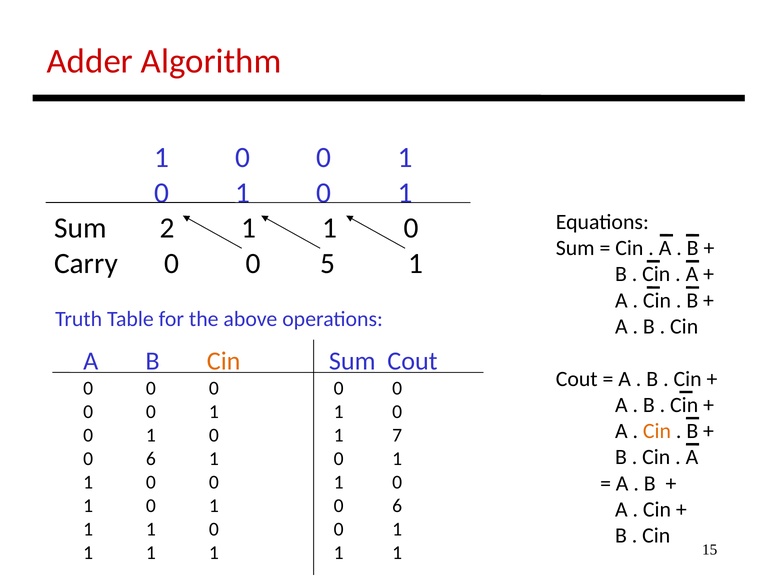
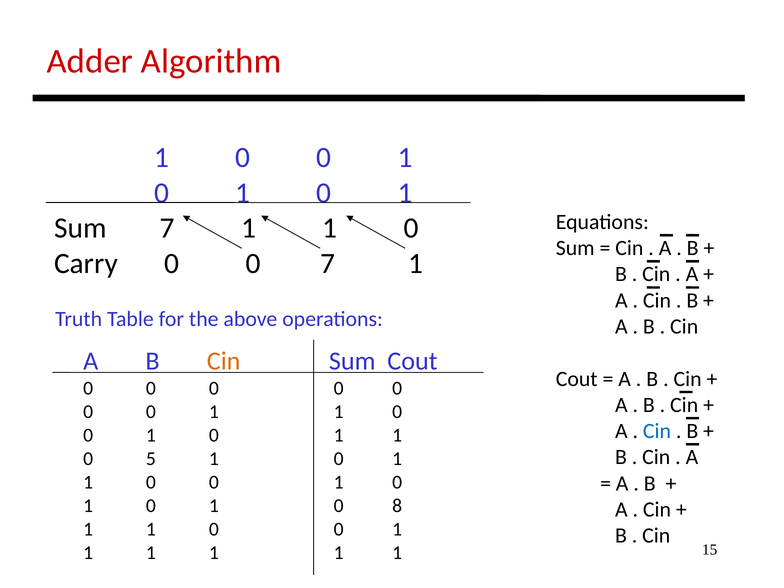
Sum 2: 2 -> 7
0 5: 5 -> 7
Cin at (657, 431) colour: orange -> blue
7 at (397, 435): 7 -> 1
6 at (151, 459): 6 -> 5
1 0 6: 6 -> 8
